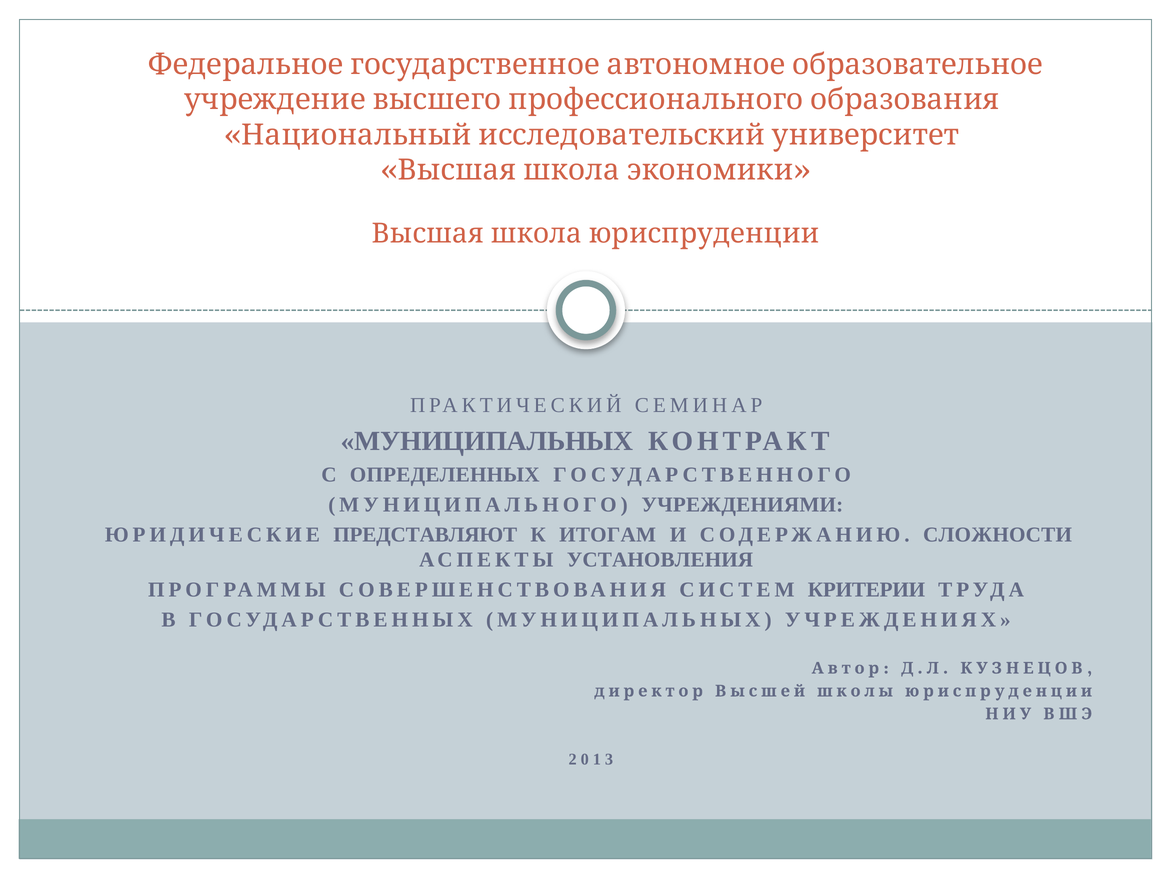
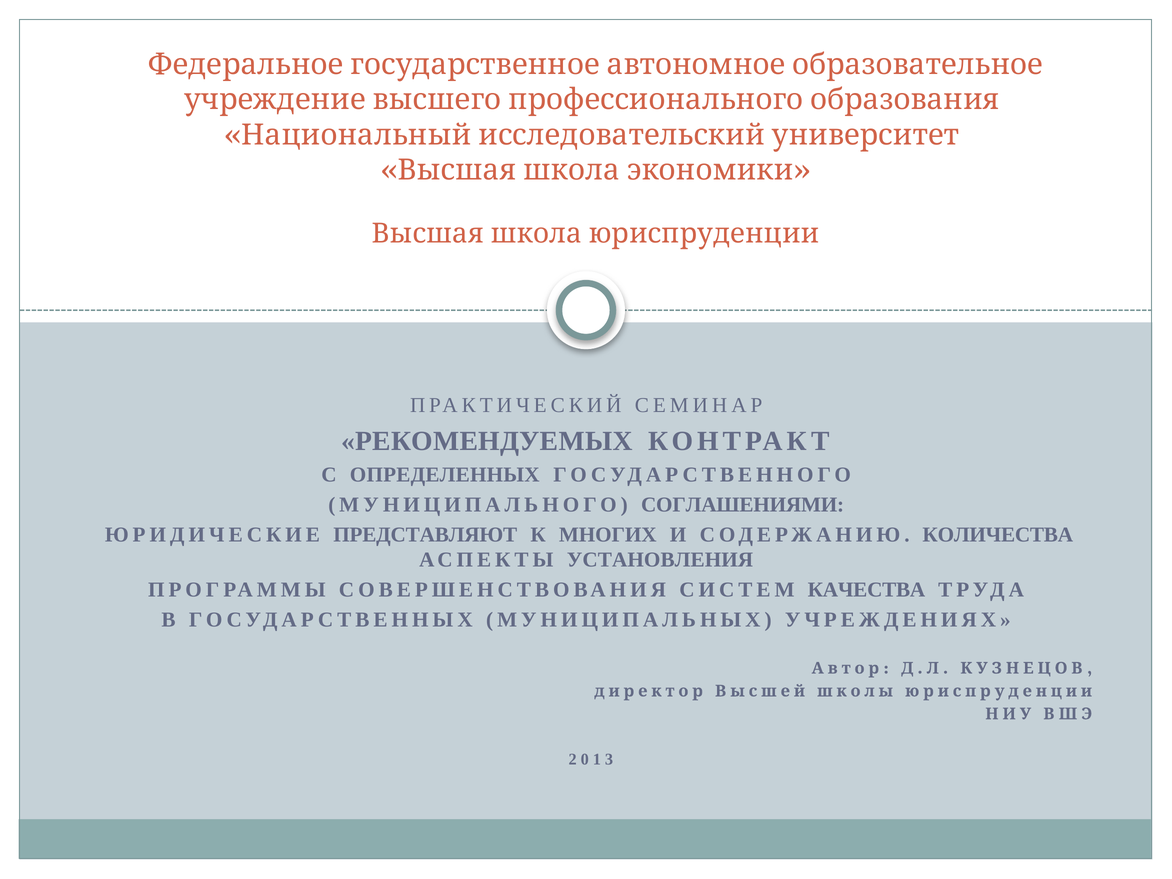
МУНИЦИПАЛЬНЫХ at (487, 441): МУНИЦИПАЛЬНЫХ -> РЕКОМЕНДУЕМЫХ
УЧРЕЖДЕНИЯМИ: УЧРЕЖДЕНИЯМИ -> СОГЛАШЕНИЯМИ
ИТОГАМ: ИТОГАМ -> МНОГИХ
СЛОЖНОСТИ: СЛОЖНОСТИ -> КОЛИЧЕСТВА
КРИТЕРИИ: КРИТЕРИИ -> КАЧЕСТВА
